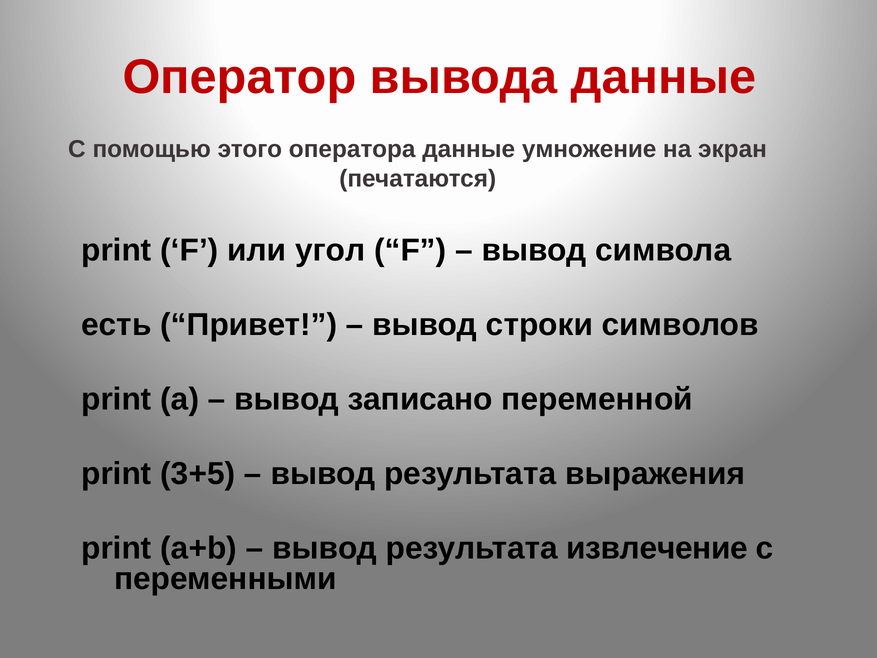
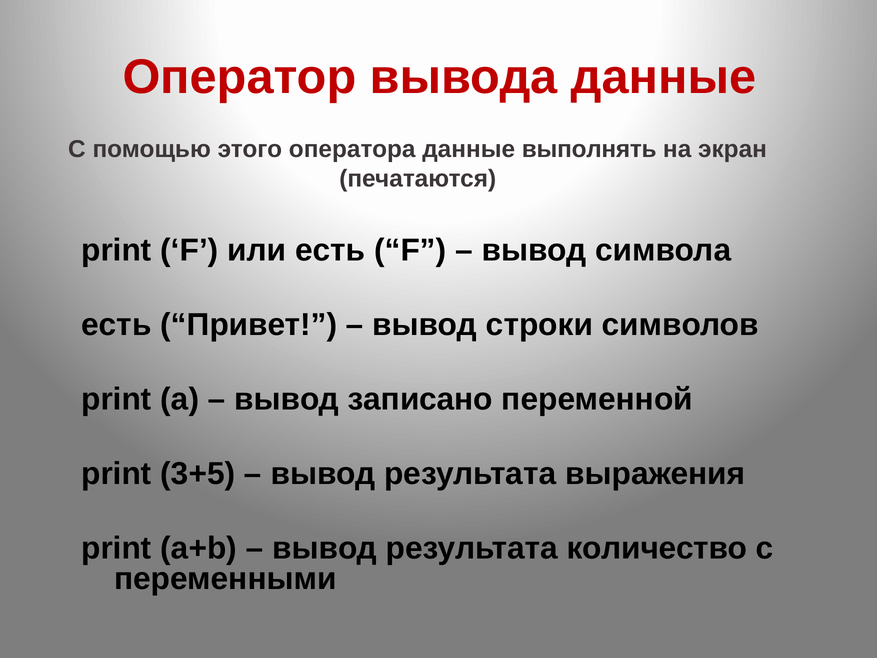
умножение: умножение -> выполнять
или угол: угол -> есть
извлечение: извлечение -> количество
